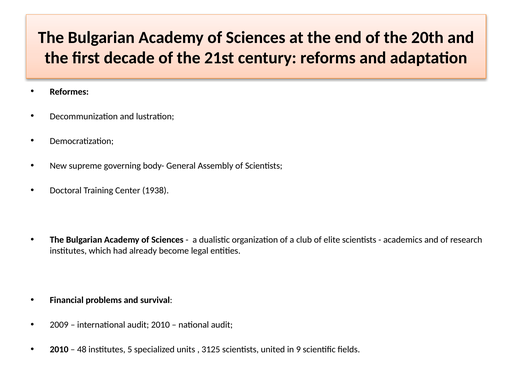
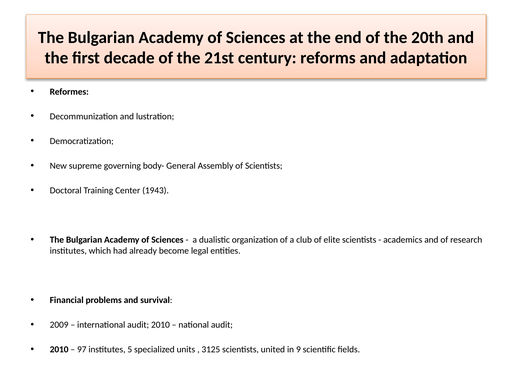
1938: 1938 -> 1943
48: 48 -> 97
